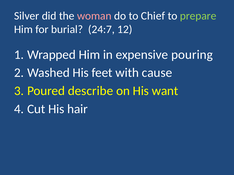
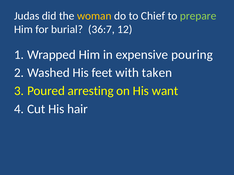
Silver: Silver -> Judas
woman colour: pink -> yellow
24:7: 24:7 -> 36:7
cause: cause -> taken
describe: describe -> arresting
